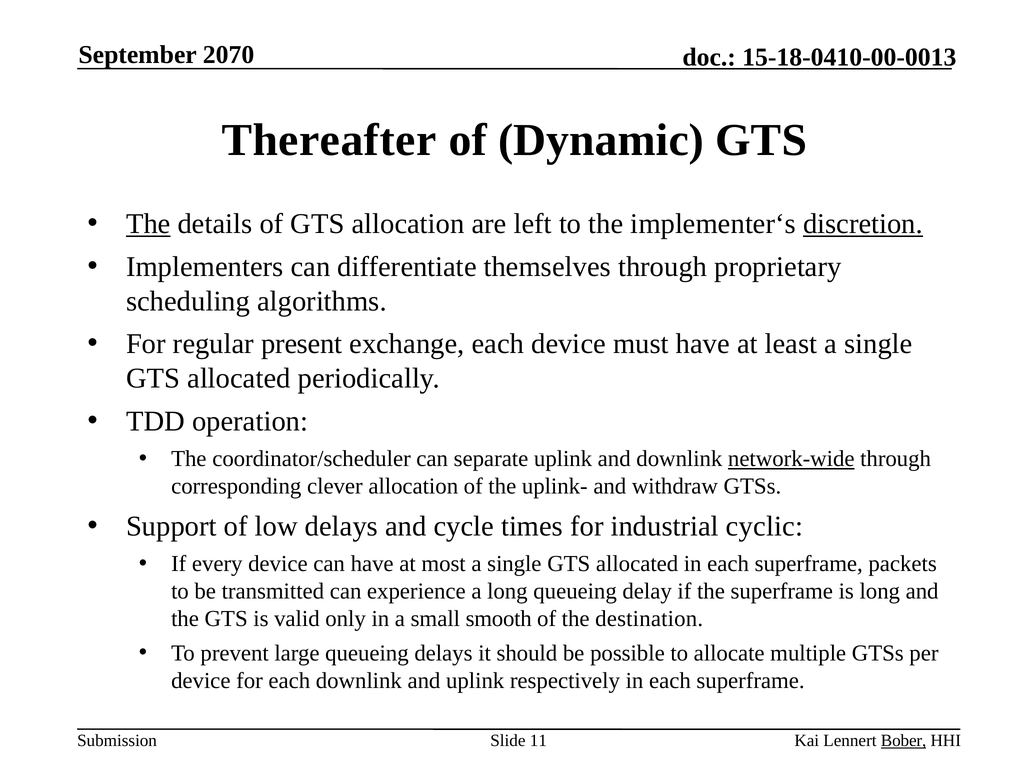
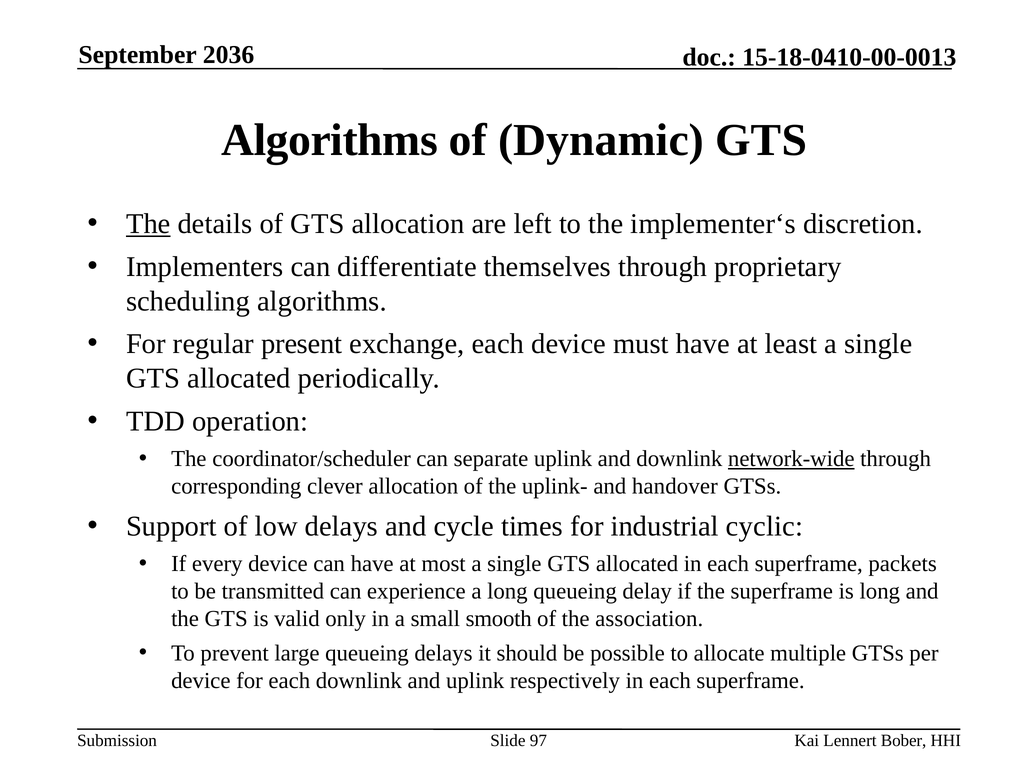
2070: 2070 -> 2036
Thereafter at (329, 140): Thereafter -> Algorithms
discretion underline: present -> none
withdraw: withdraw -> handover
destination: destination -> association
11: 11 -> 97
Bober underline: present -> none
